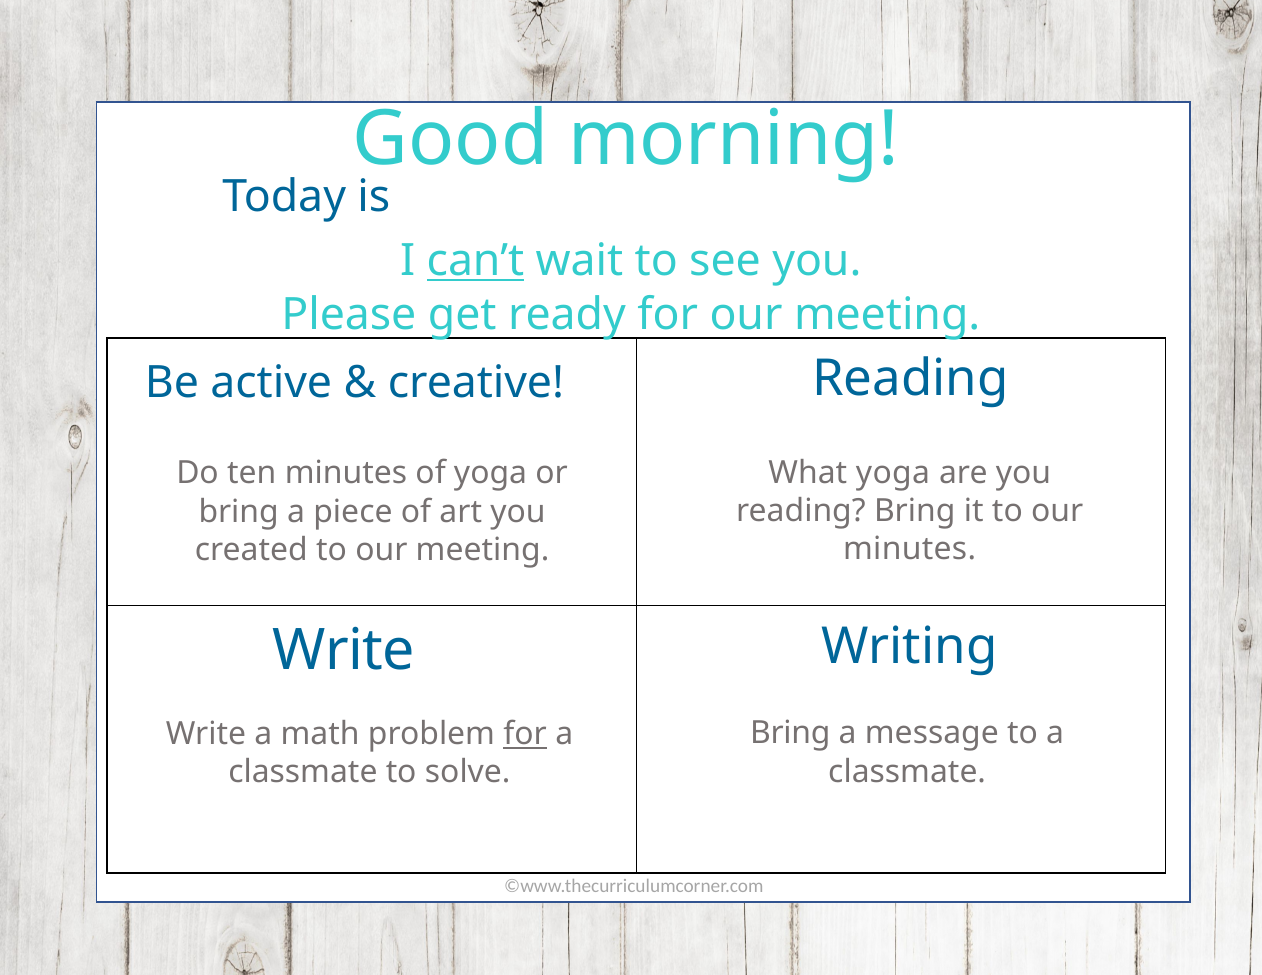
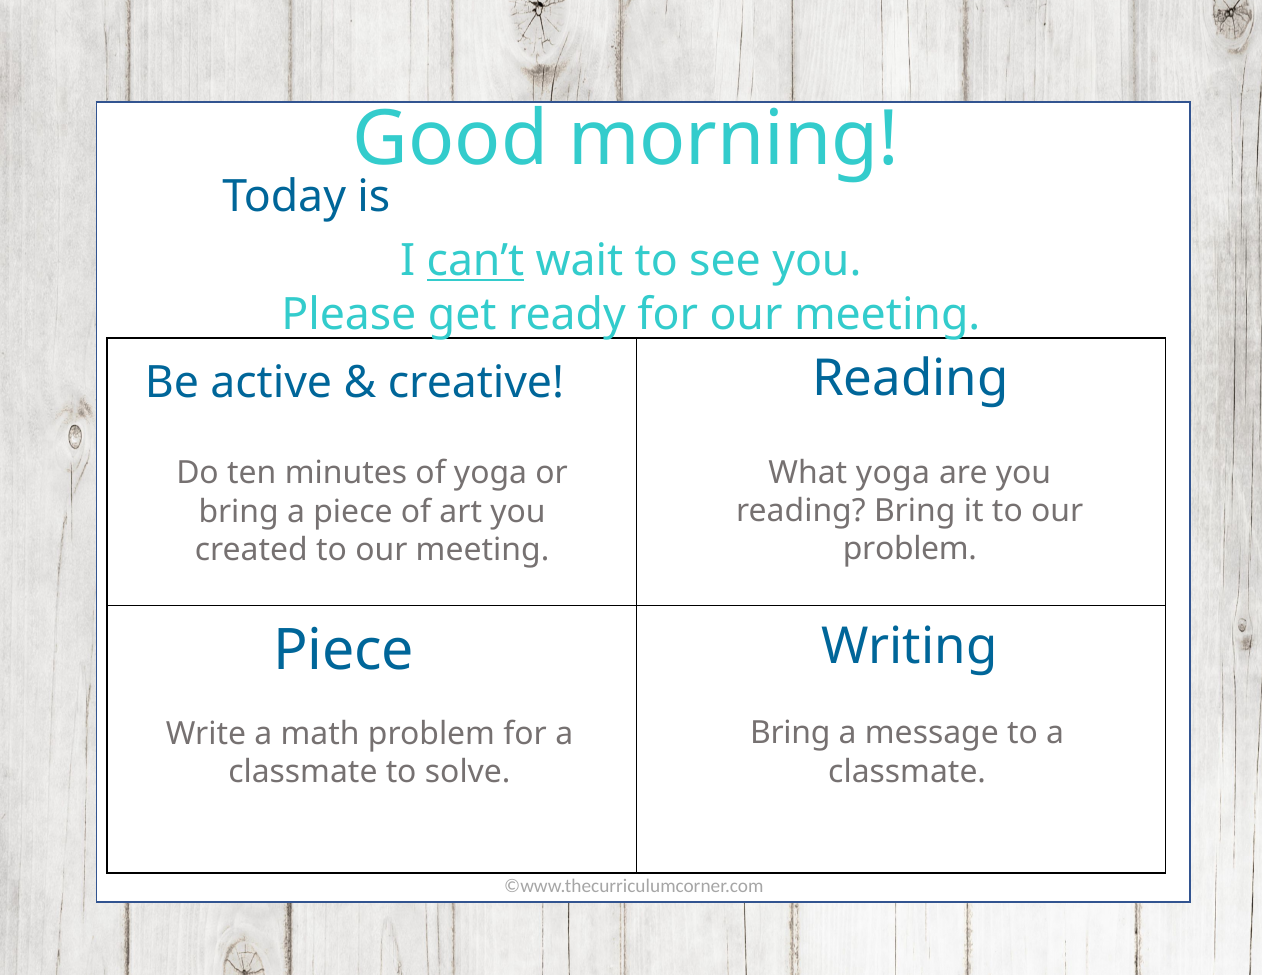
minutes at (910, 549): minutes -> problem
Write at (344, 651): Write -> Piece
for at (525, 734) underline: present -> none
